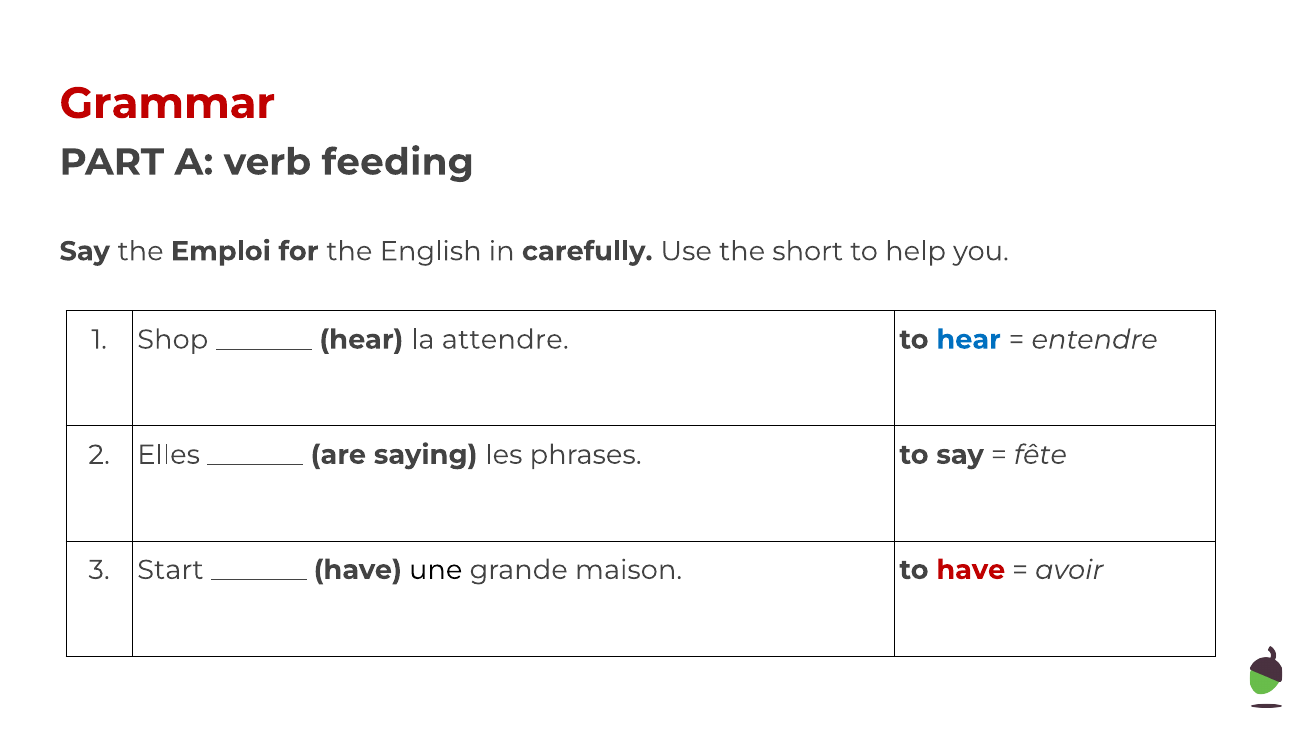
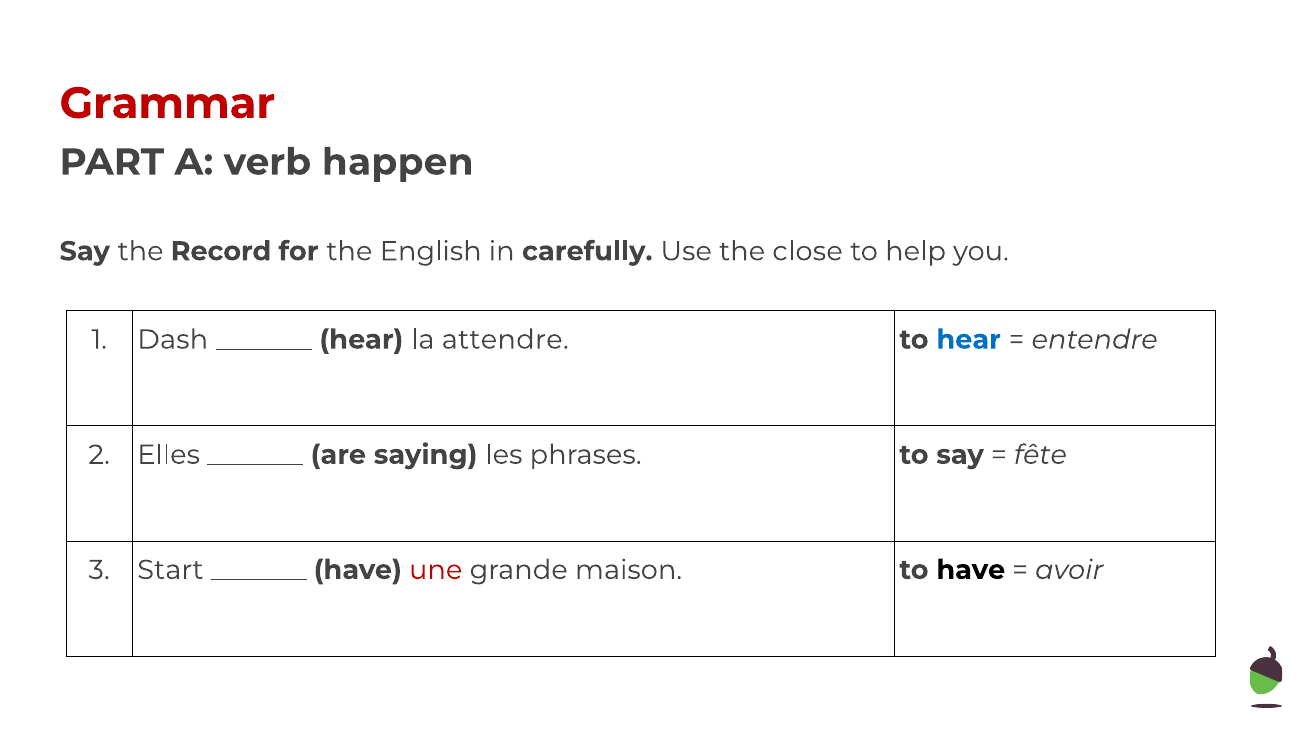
feeding: feeding -> happen
Emploi: Emploi -> Record
short: short -> close
Shop: Shop -> Dash
une colour: black -> red
have at (971, 570) colour: red -> black
